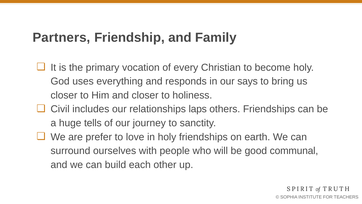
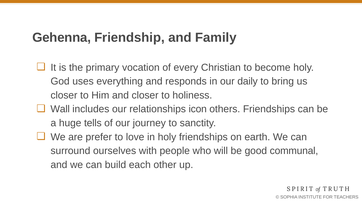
Partners: Partners -> Gehenna
says: says -> daily
Civil: Civil -> Wall
laps: laps -> icon
